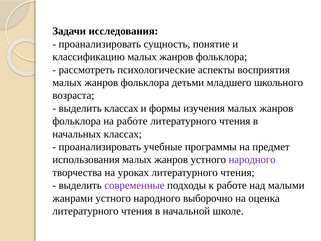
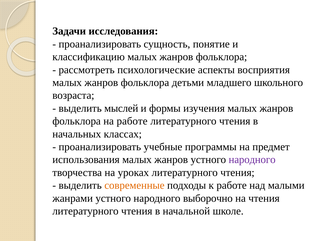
выделить классах: классах -> мыслей
современные colour: purple -> orange
на оценка: оценка -> чтения
